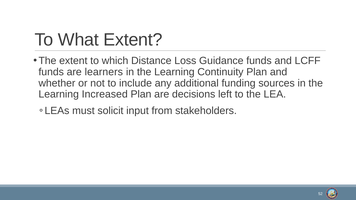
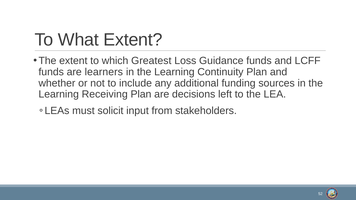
Distance: Distance -> Greatest
Increased: Increased -> Receiving
